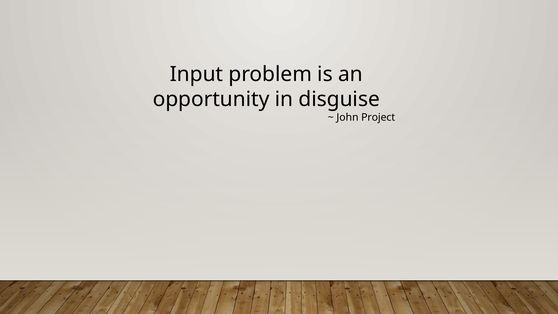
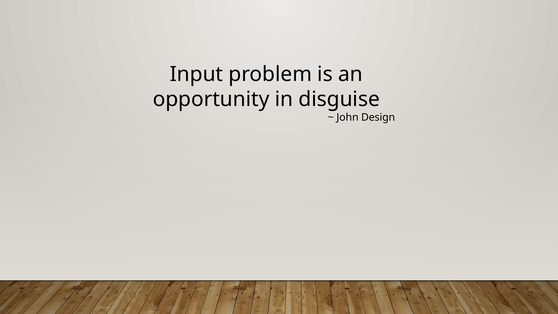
Project: Project -> Design
